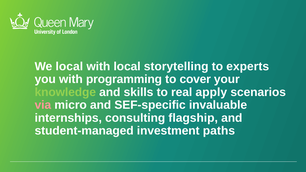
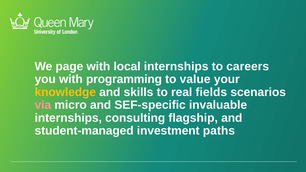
We local: local -> page
local storytelling: storytelling -> internships
experts: experts -> careers
cover: cover -> value
knowledge colour: light green -> yellow
apply: apply -> fields
